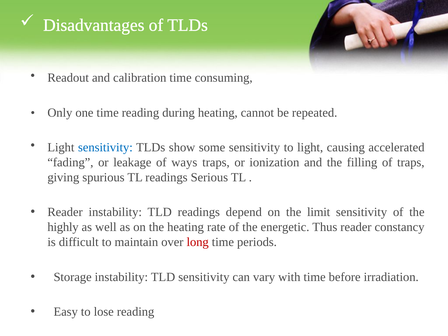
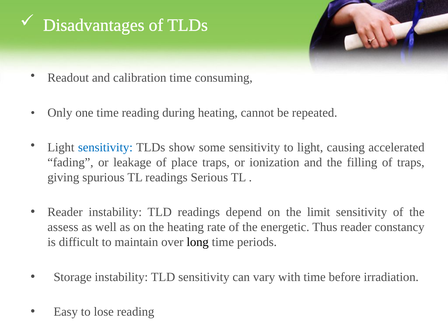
ways: ways -> place
highly: highly -> assess
long colour: red -> black
